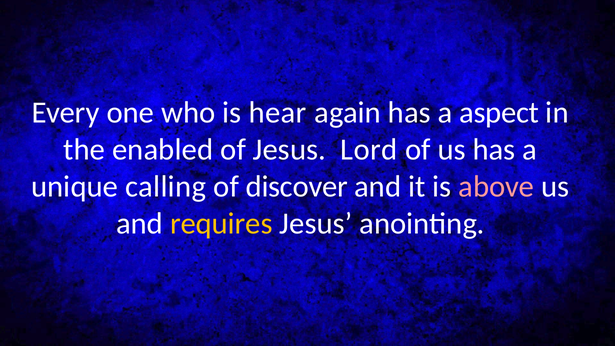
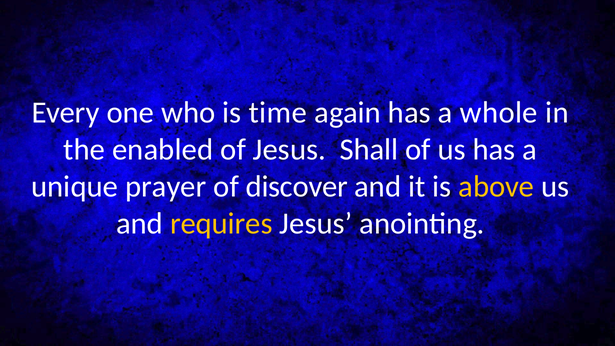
hear: hear -> time
aspect: aspect -> whole
Lord: Lord -> Shall
calling: calling -> prayer
above colour: pink -> yellow
